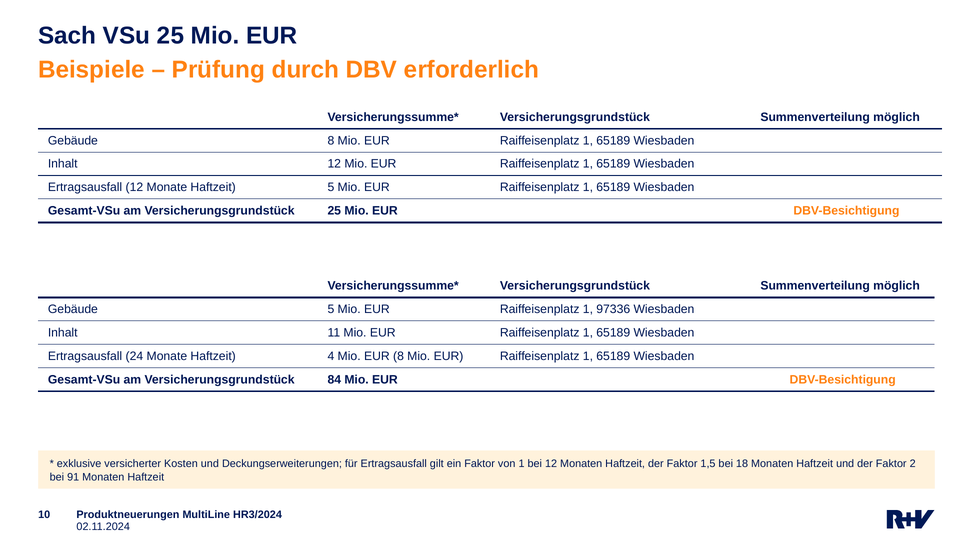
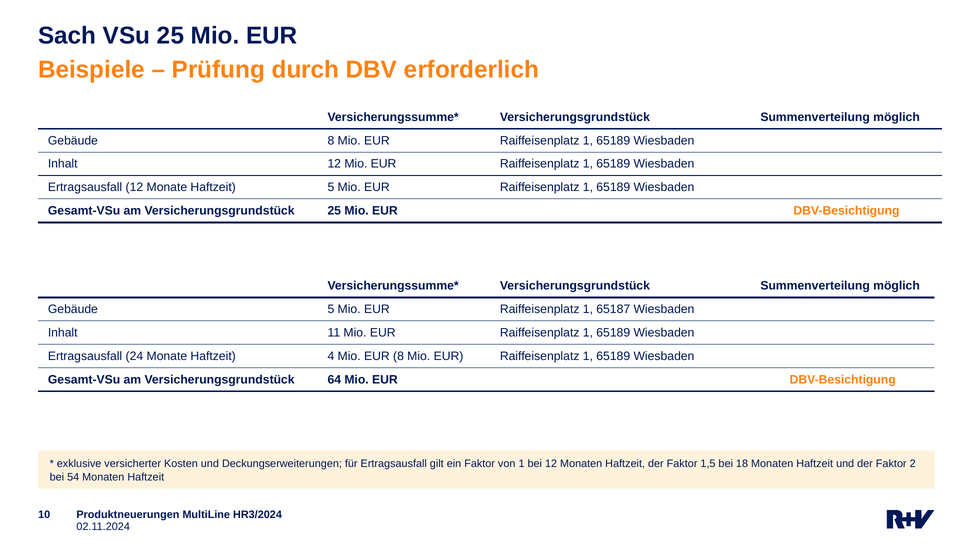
97336: 97336 -> 65187
84: 84 -> 64
91: 91 -> 54
